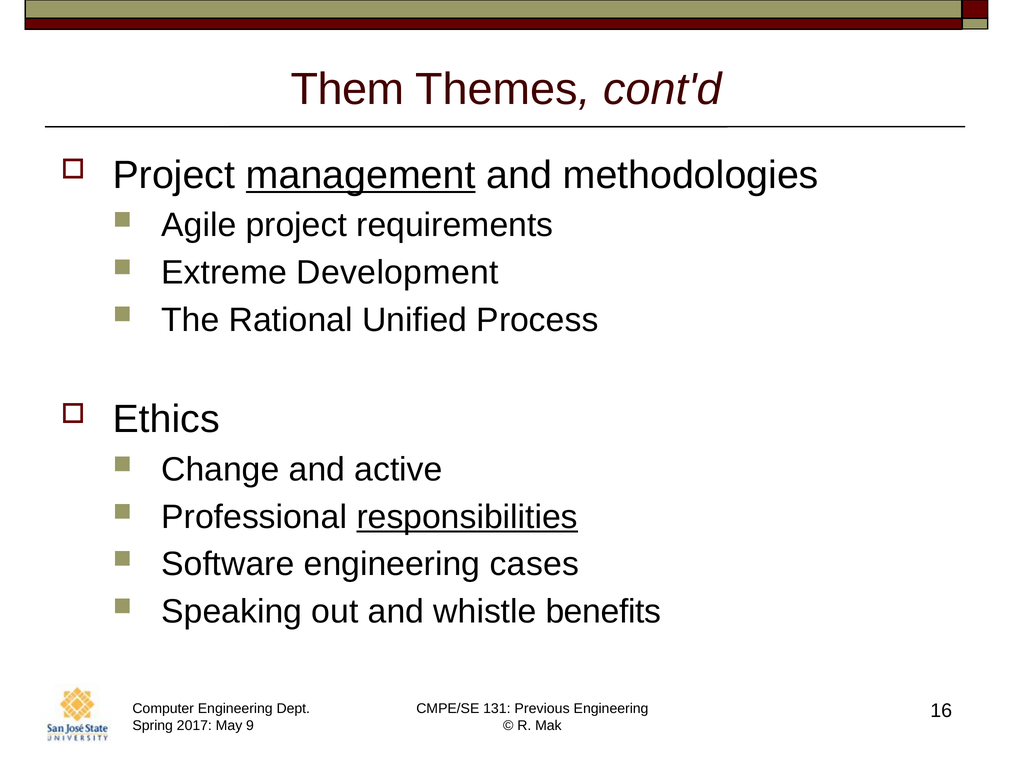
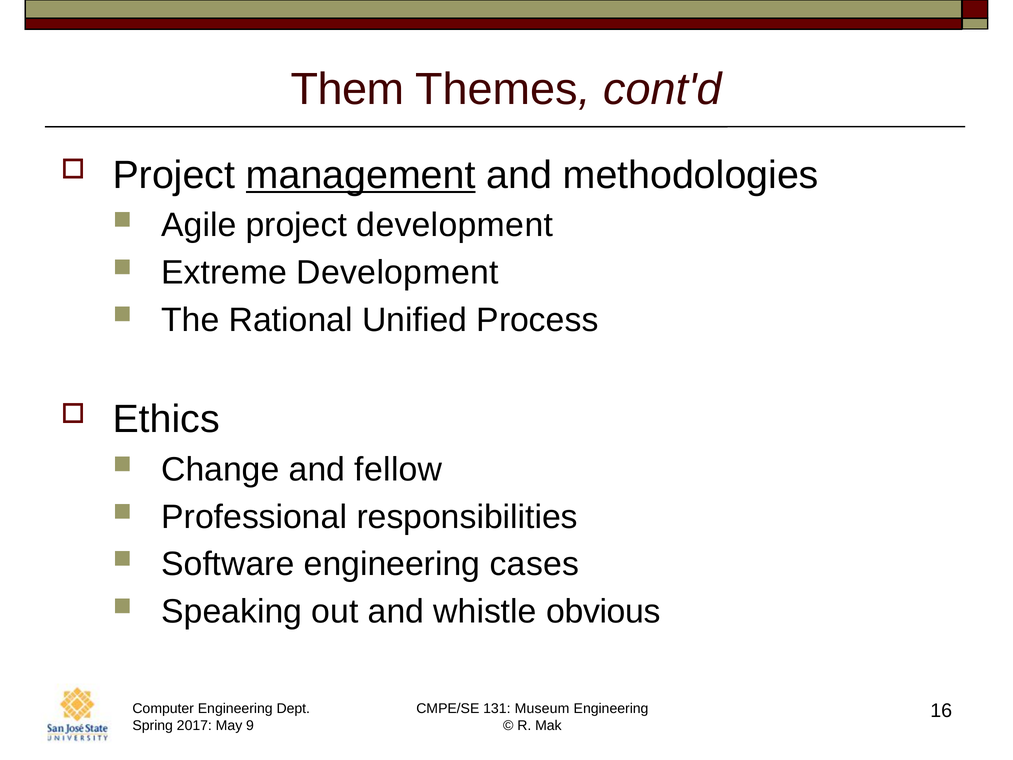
project requirements: requirements -> development
active: active -> fellow
responsibilities underline: present -> none
benefits: benefits -> obvious
Previous: Previous -> Museum
